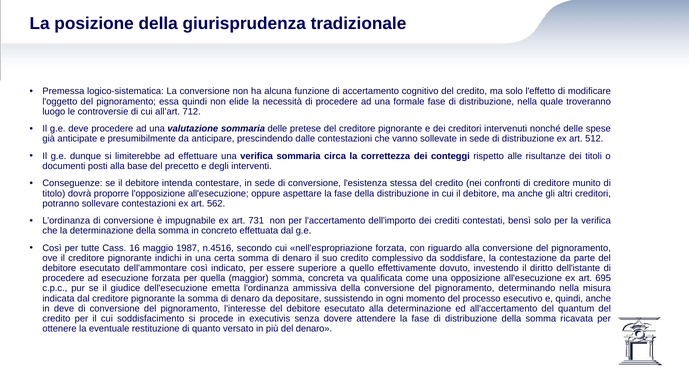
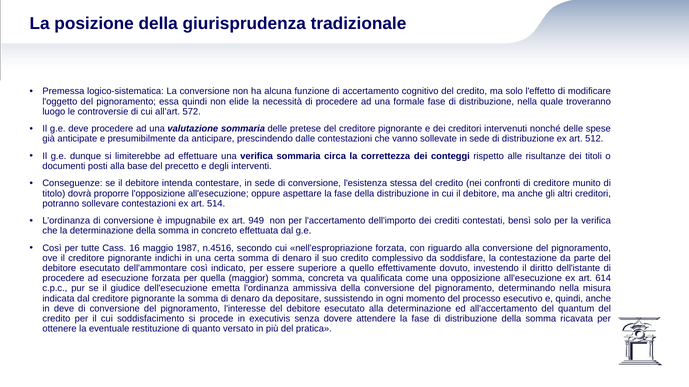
712: 712 -> 572
562: 562 -> 514
731: 731 -> 949
695: 695 -> 614
del denaro: denaro -> pratica
